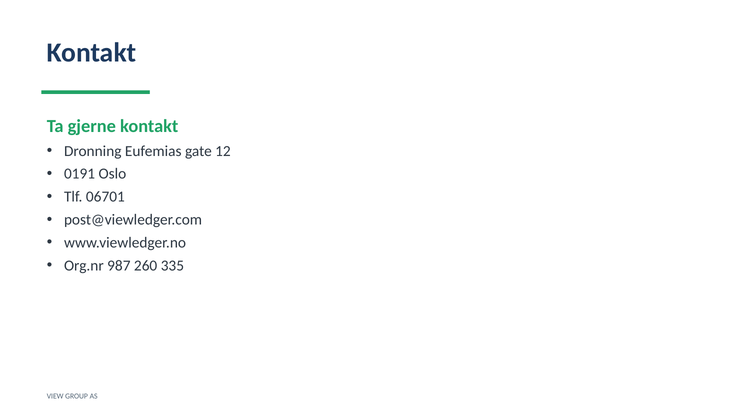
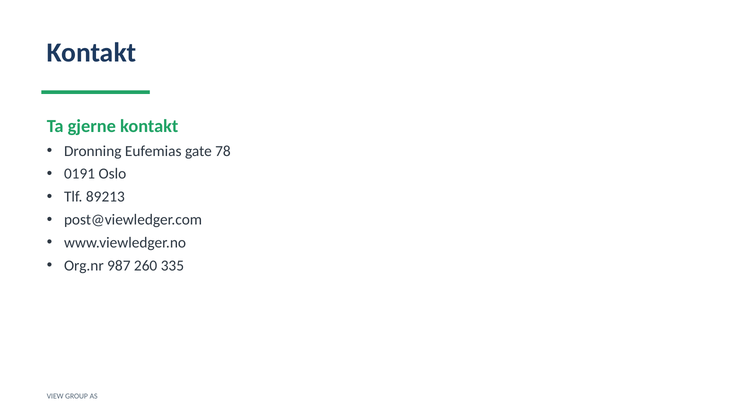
12: 12 -> 78
06701: 06701 -> 89213
